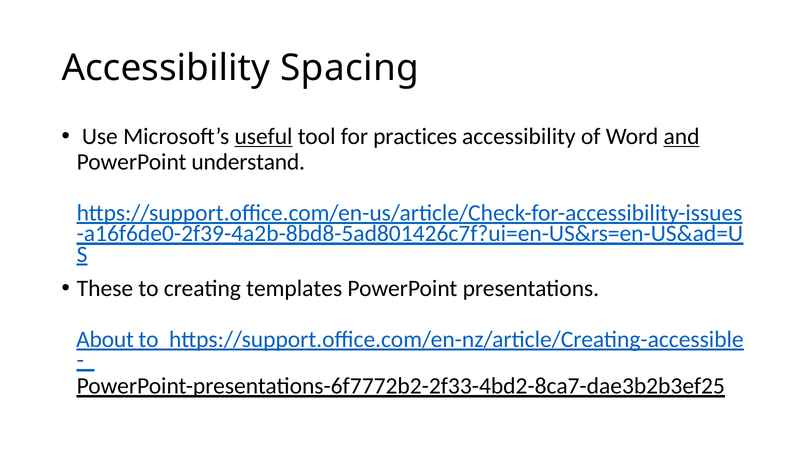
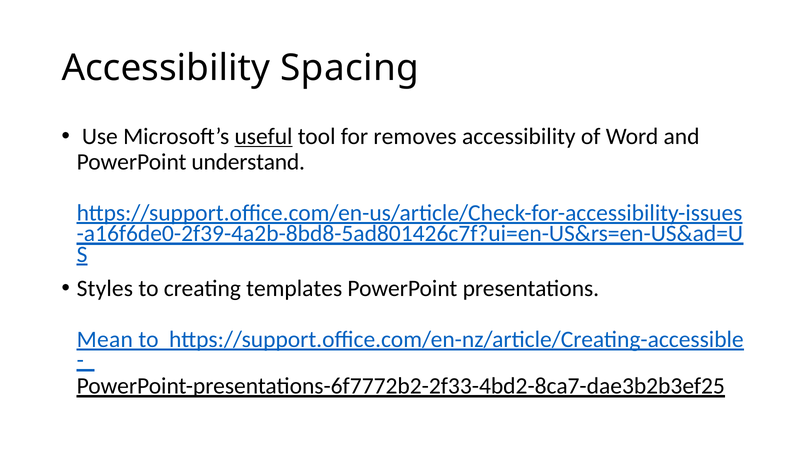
practices: practices -> removes
and underline: present -> none
These: These -> Styles
About: About -> Mean
